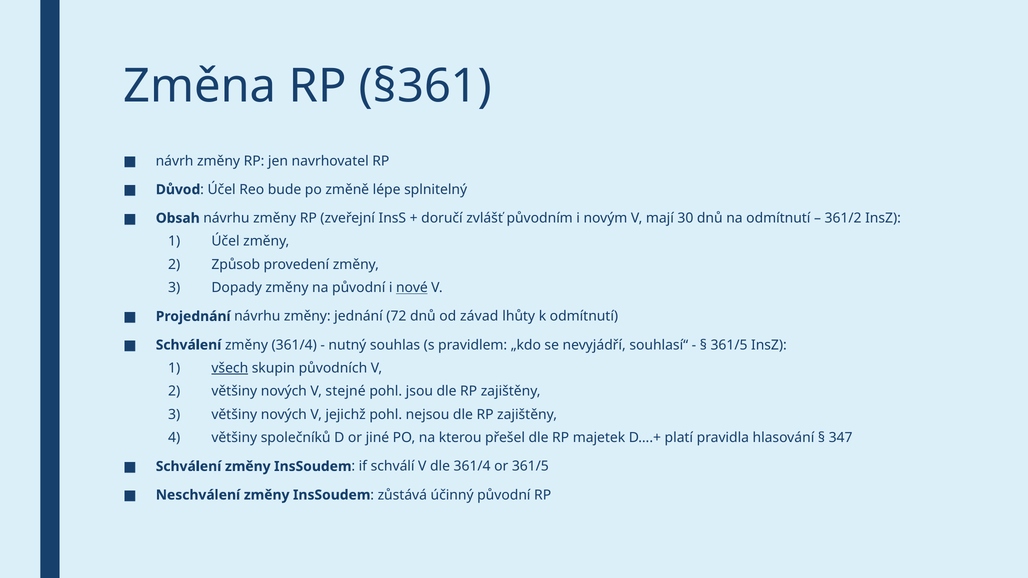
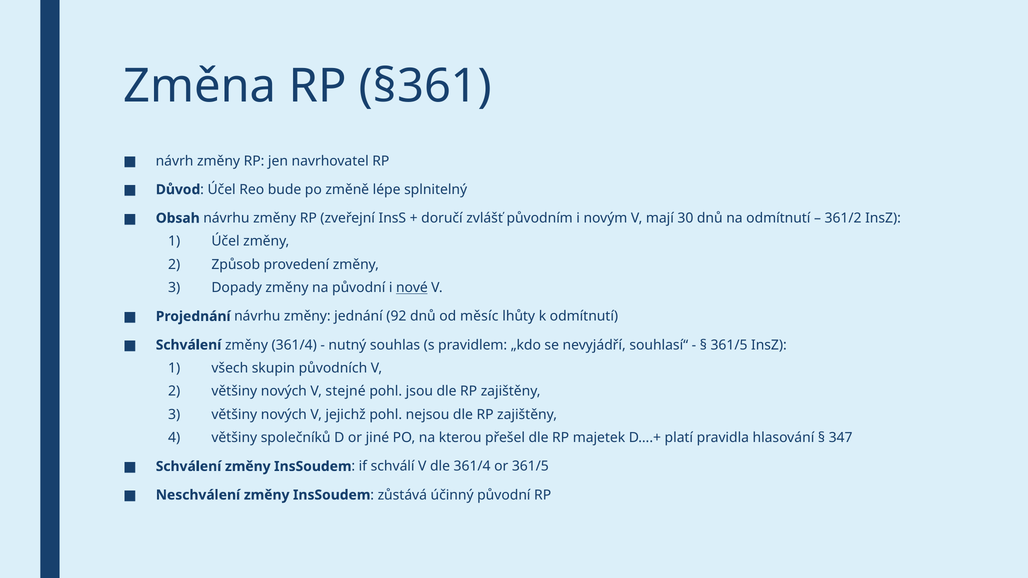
72: 72 -> 92
závad: závad -> měsíc
všech underline: present -> none
